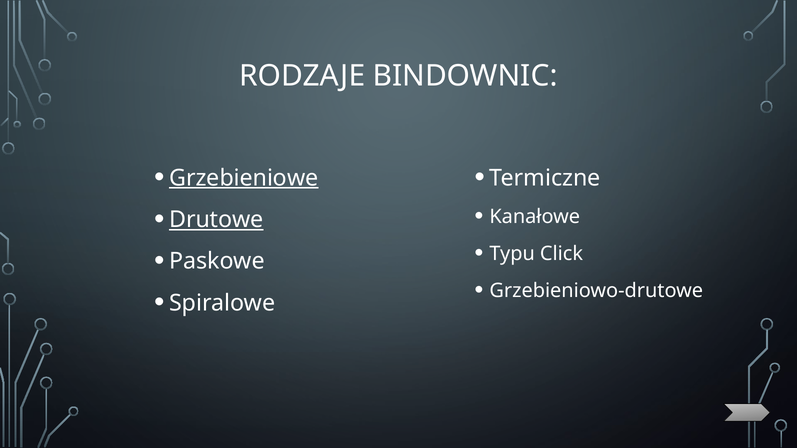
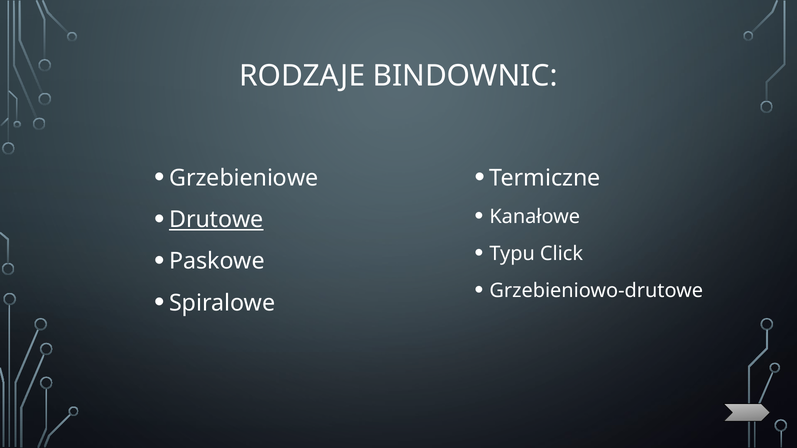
Grzebieniowe underline: present -> none
